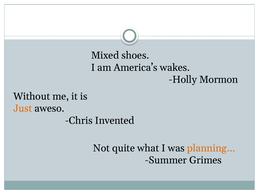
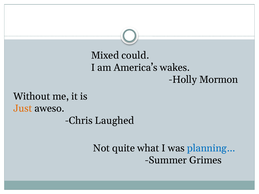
shoes: shoes -> could
Invented: Invented -> Laughed
planning… colour: orange -> blue
